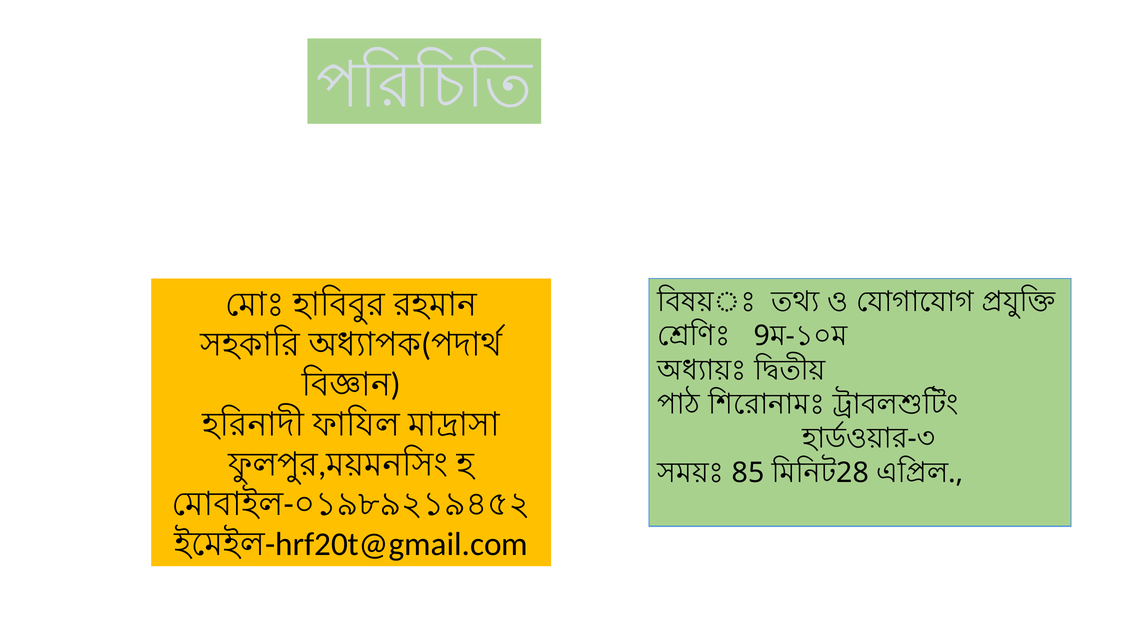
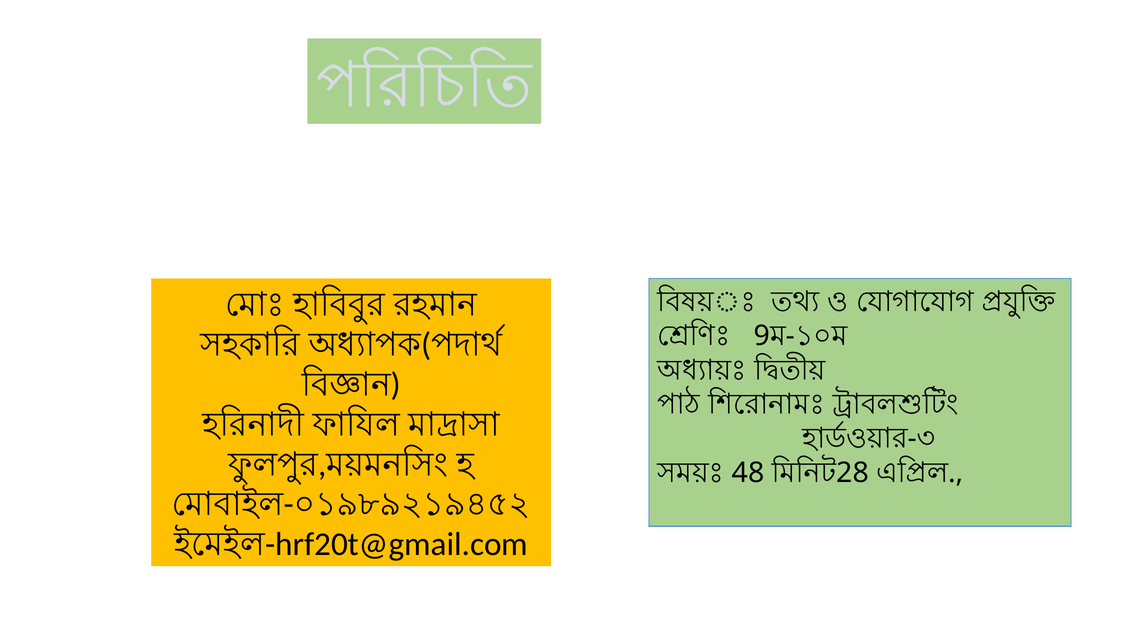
85: 85 -> 48
